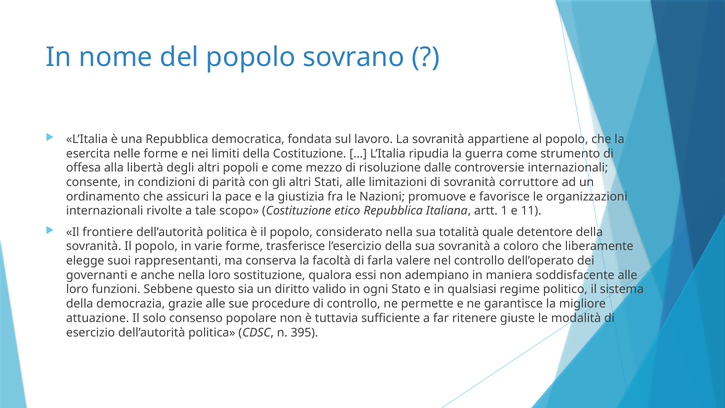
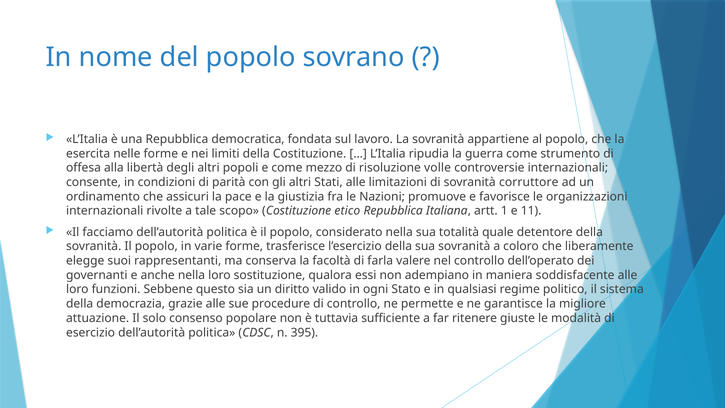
dalle: dalle -> volle
frontiere: frontiere -> facciamo
